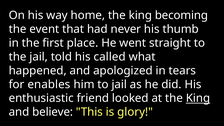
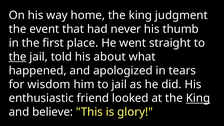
becoming: becoming -> judgment
the at (18, 57) underline: none -> present
called: called -> about
enables: enables -> wisdom
